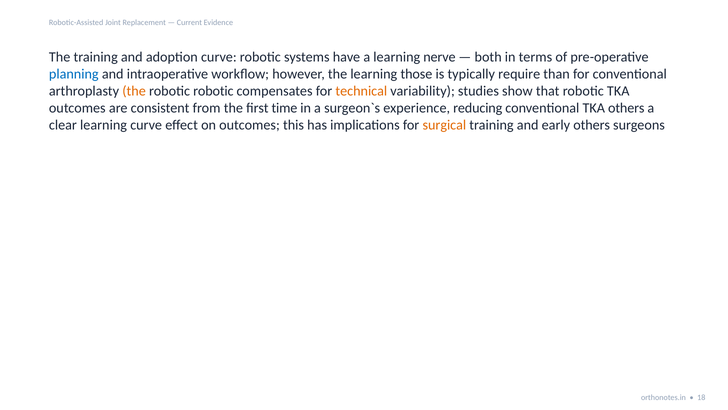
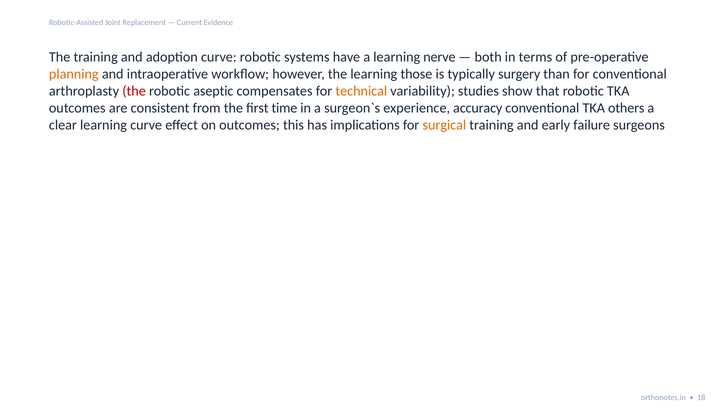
planning colour: blue -> orange
require: require -> surgery
the at (134, 91) colour: orange -> red
robotic robotic: robotic -> aseptic
reducing: reducing -> accuracy
early others: others -> failure
